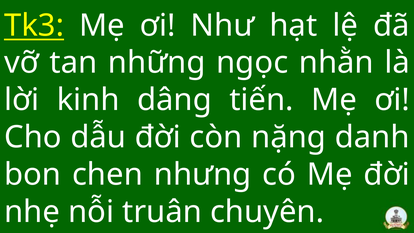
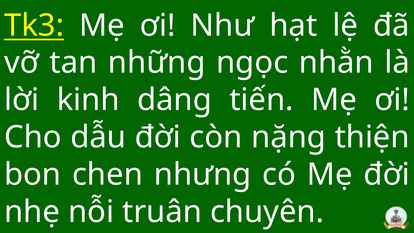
danh: danh -> thiện
